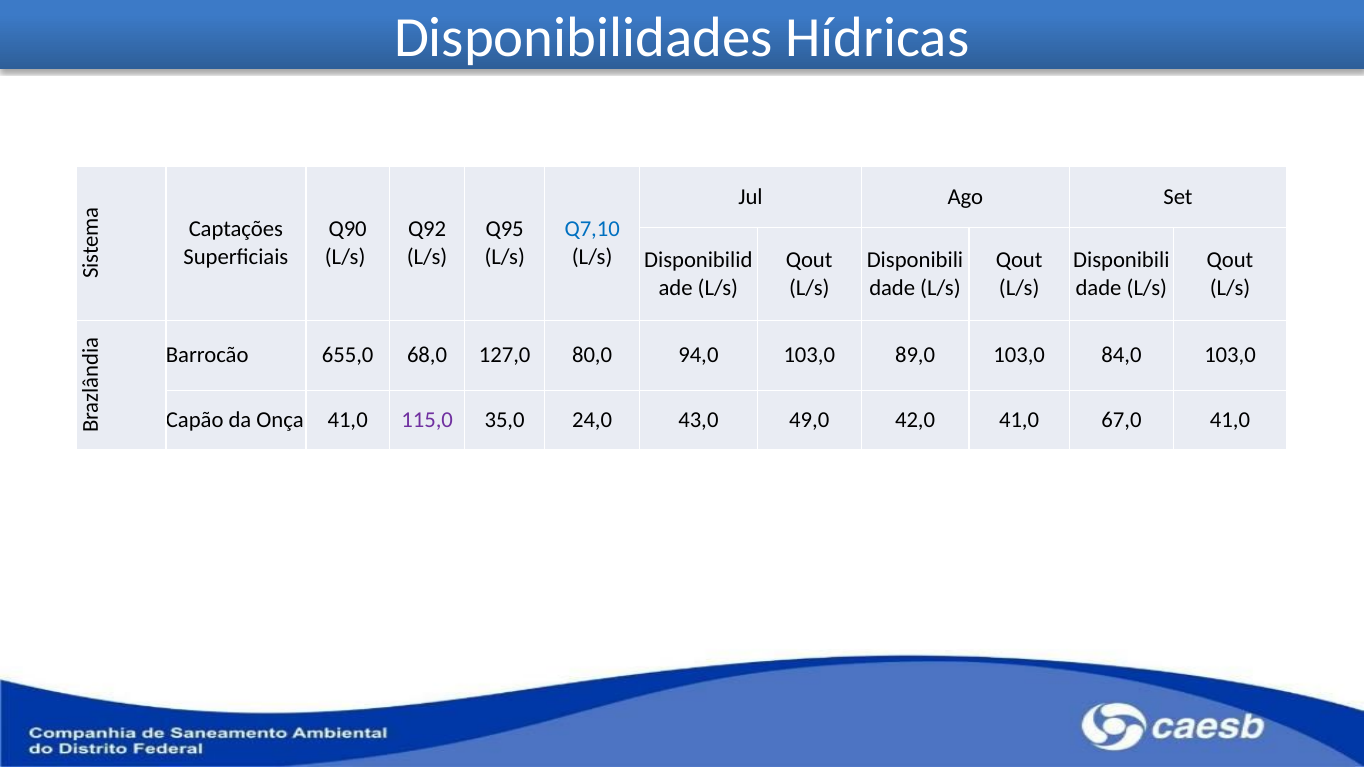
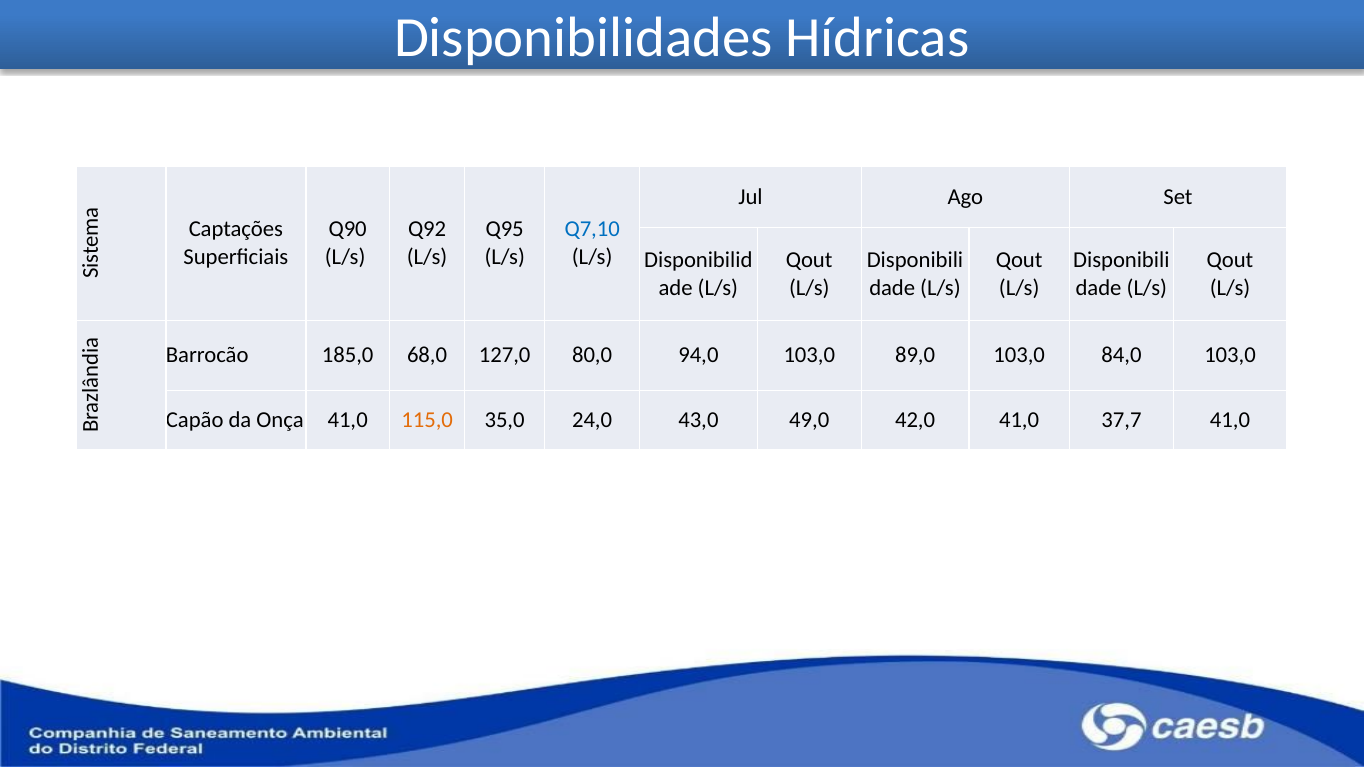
655,0: 655,0 -> 185,0
115,0 colour: purple -> orange
67,0: 67,0 -> 37,7
